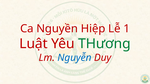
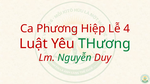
Nguyền: Nguyền -> Phương
1: 1 -> 4
Nguyễn colour: blue -> green
